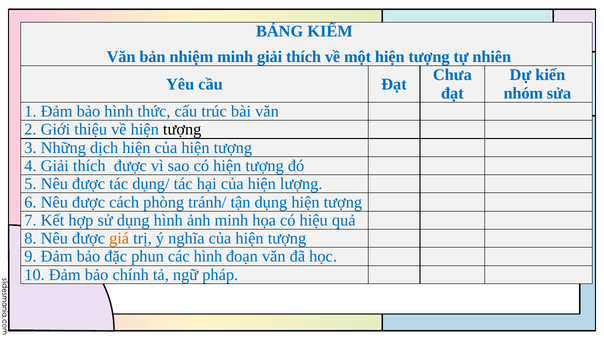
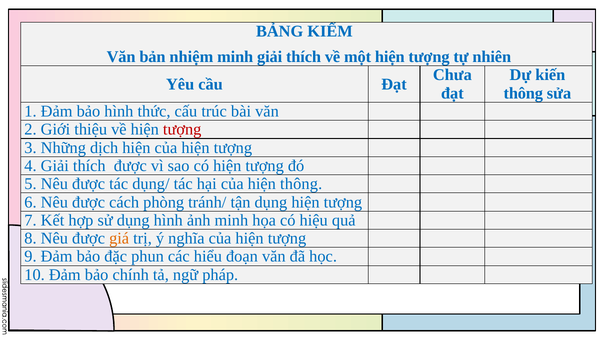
nhóm at (523, 93): nhóm -> thông
tượng at (182, 129) colour: black -> red
hiện lượng: lượng -> thông
các hình: hình -> hiểu
